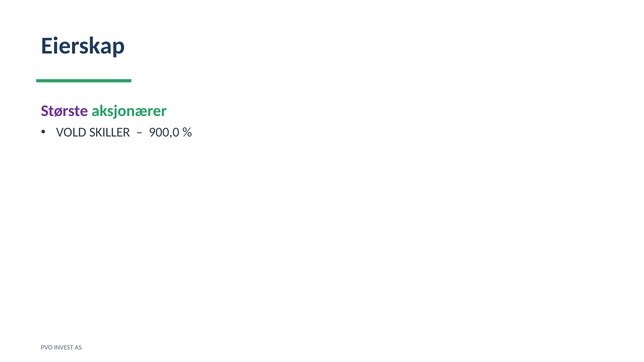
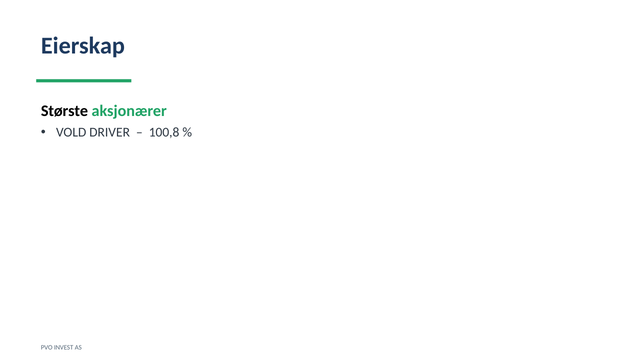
Største colour: purple -> black
SKILLER: SKILLER -> DRIVER
900,0: 900,0 -> 100,8
